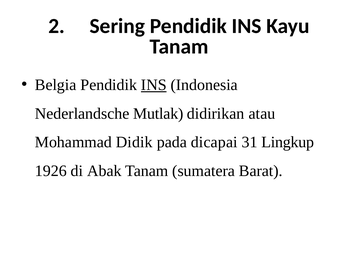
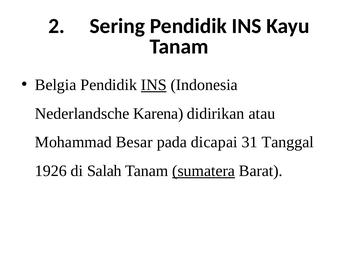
Mutlak: Mutlak -> Karena
Didik: Didik -> Besar
Lingkup: Lingkup -> Tanggal
Abak: Abak -> Salah
sumatera underline: none -> present
